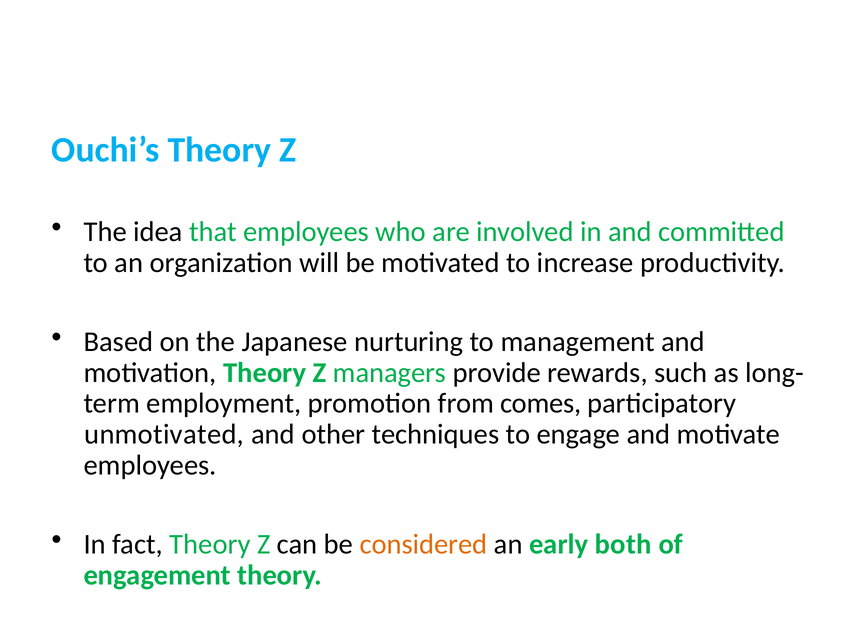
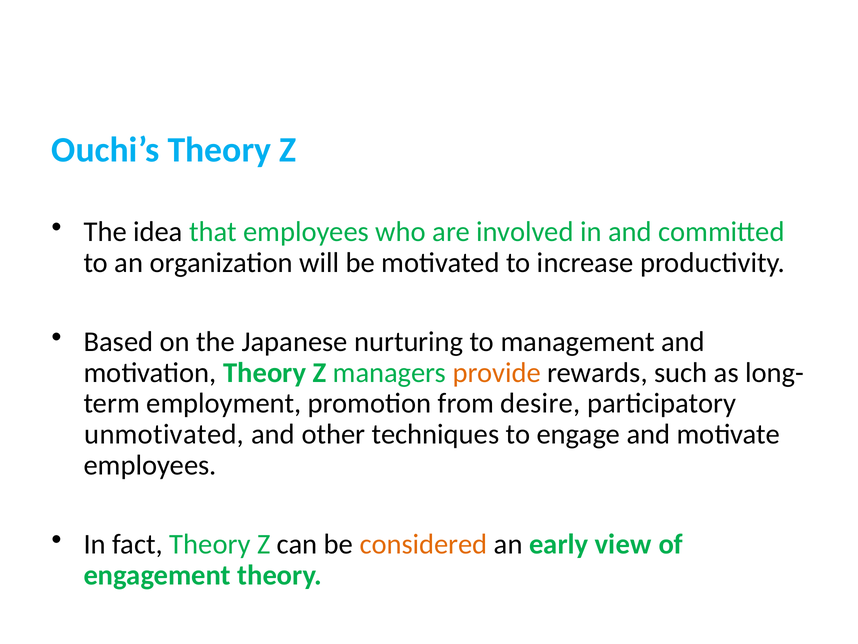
provide colour: black -> orange
comes: comes -> desire
both: both -> view
